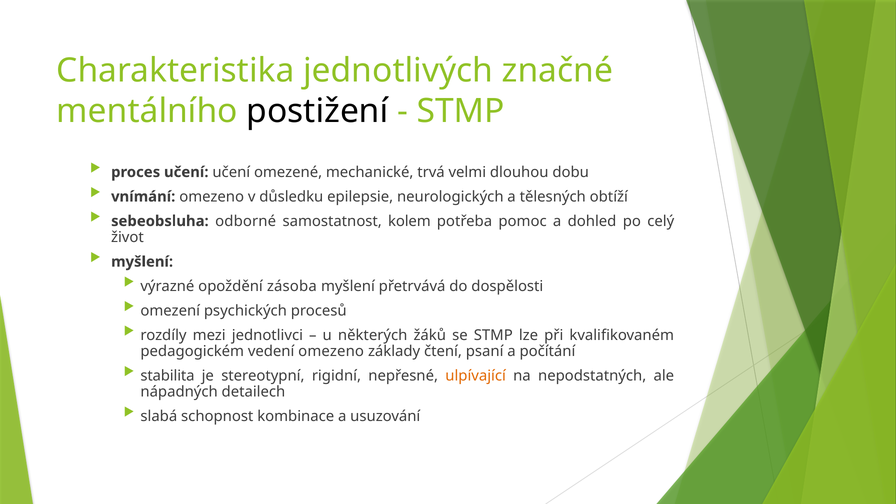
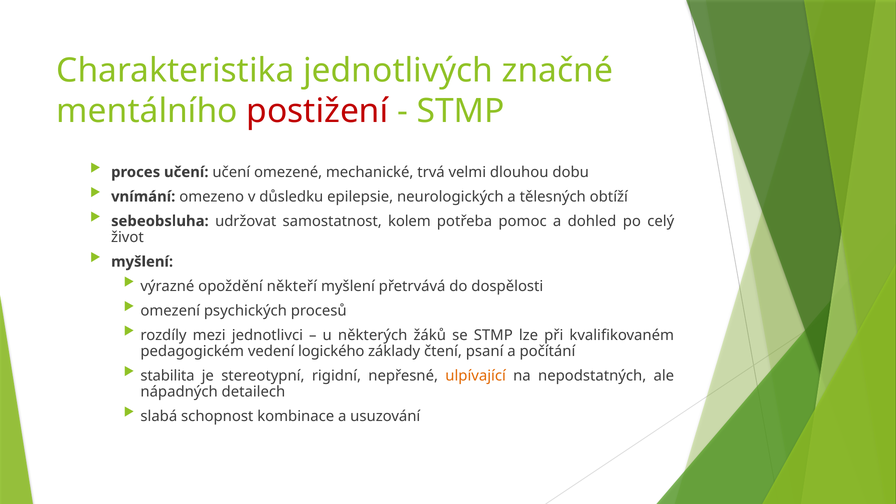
postižení colour: black -> red
odborné: odborné -> udržovat
zásoba: zásoba -> někteří
vedení omezeno: omezeno -> logického
